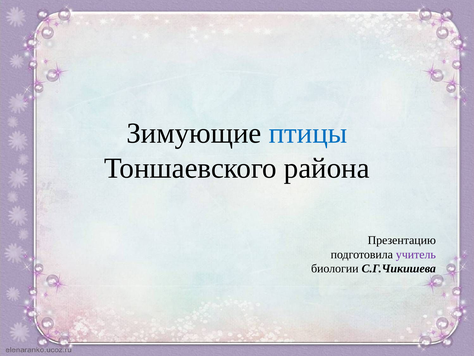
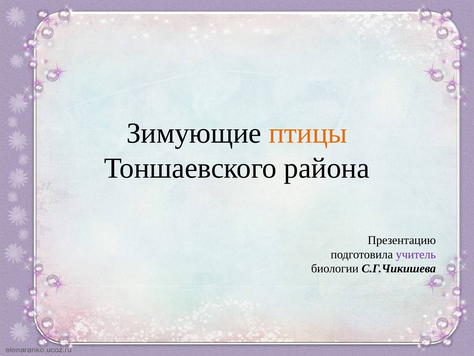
птицы colour: blue -> orange
